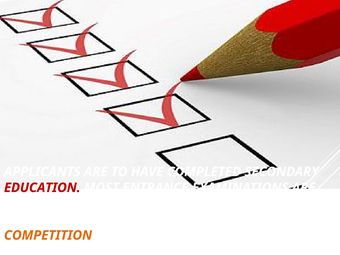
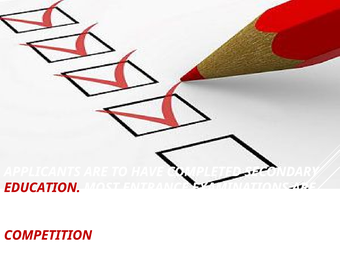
COMPETITION colour: orange -> red
